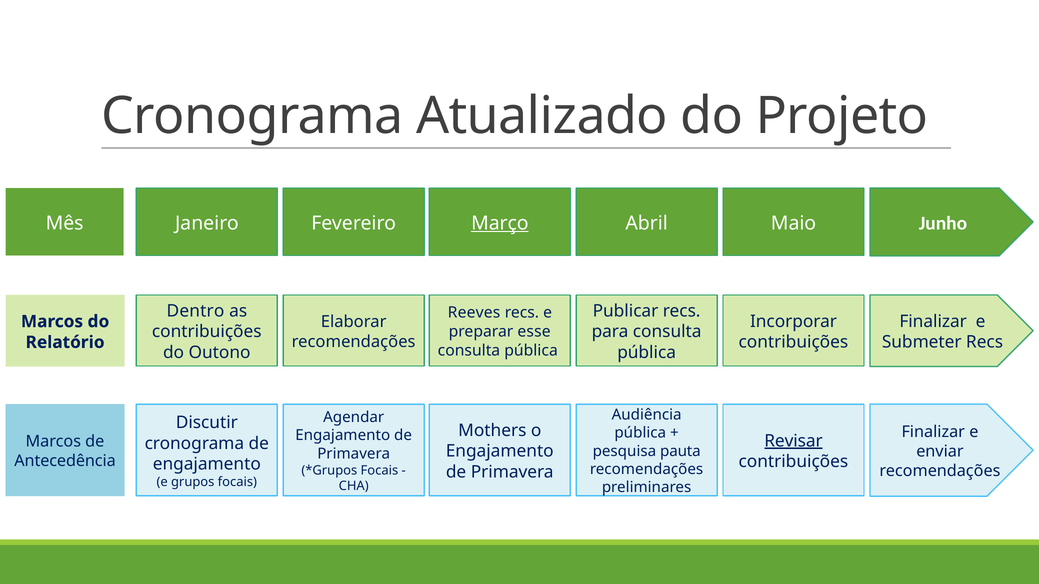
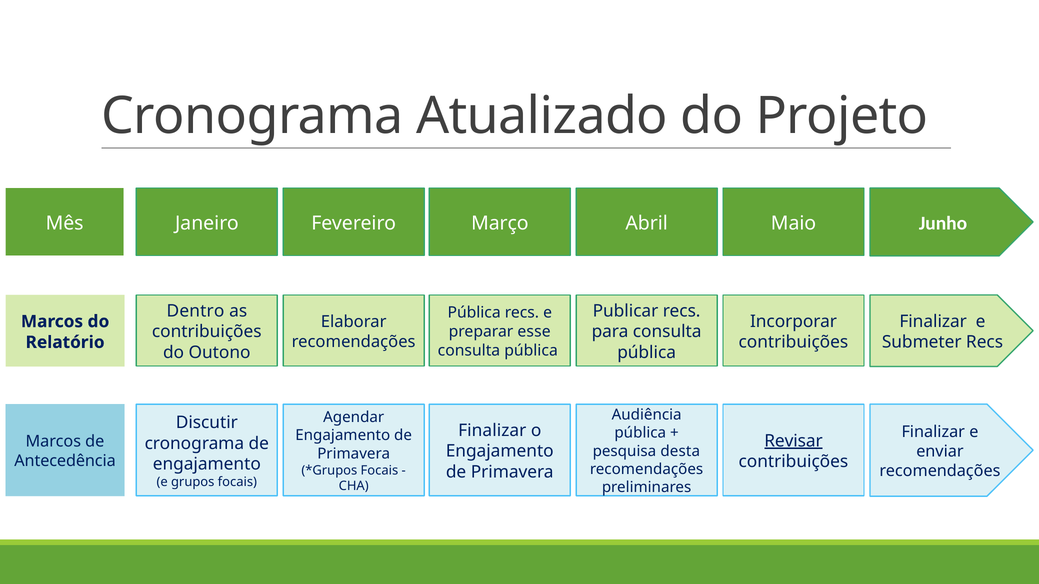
Março underline: present -> none
Reeves at (474, 313): Reeves -> Pública
Mothers at (492, 431): Mothers -> Finalizar
pauta: pauta -> desta
